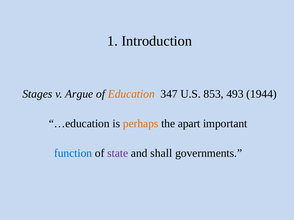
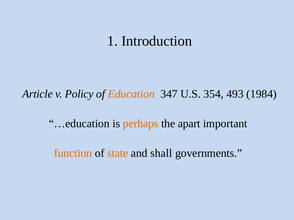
Stages: Stages -> Article
Argue: Argue -> Policy
853: 853 -> 354
1944: 1944 -> 1984
function colour: blue -> orange
state colour: purple -> orange
